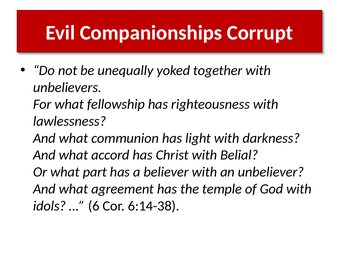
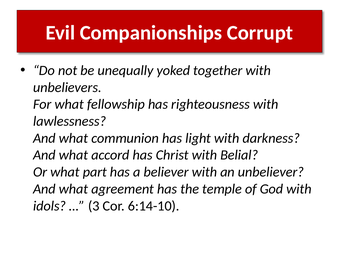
6: 6 -> 3
6:14-38: 6:14-38 -> 6:14-10
